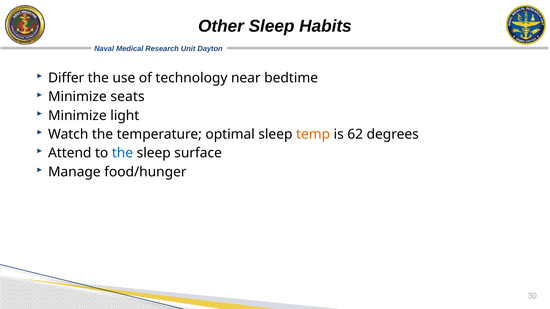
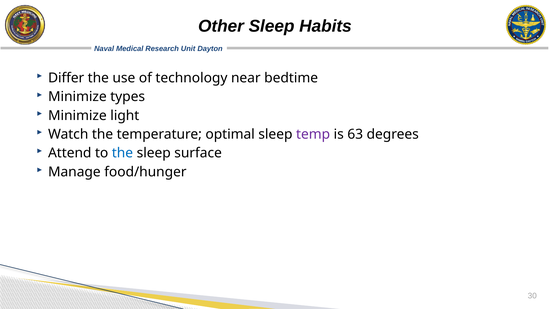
seats: seats -> types
temp colour: orange -> purple
62: 62 -> 63
